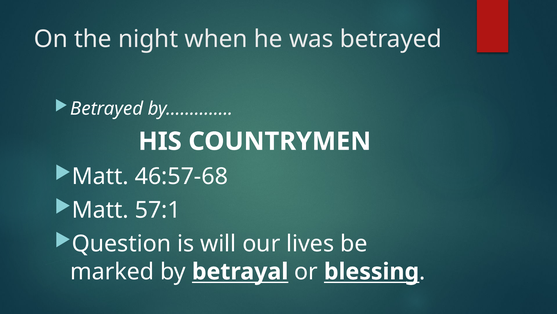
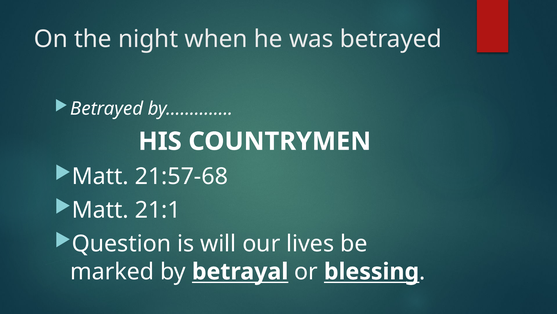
46:57-68: 46:57-68 -> 21:57-68
57:1: 57:1 -> 21:1
